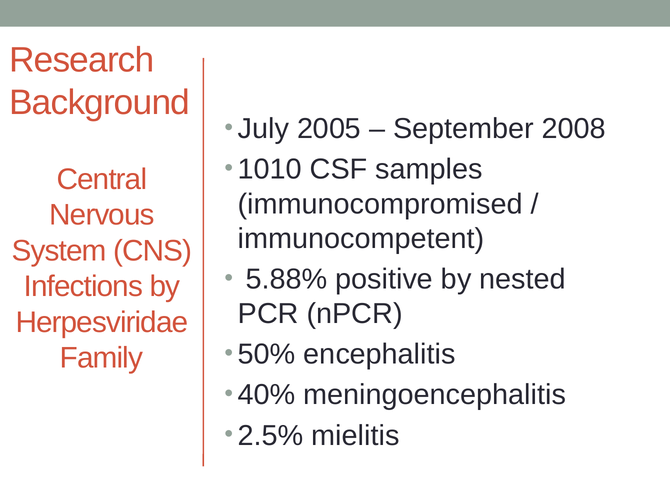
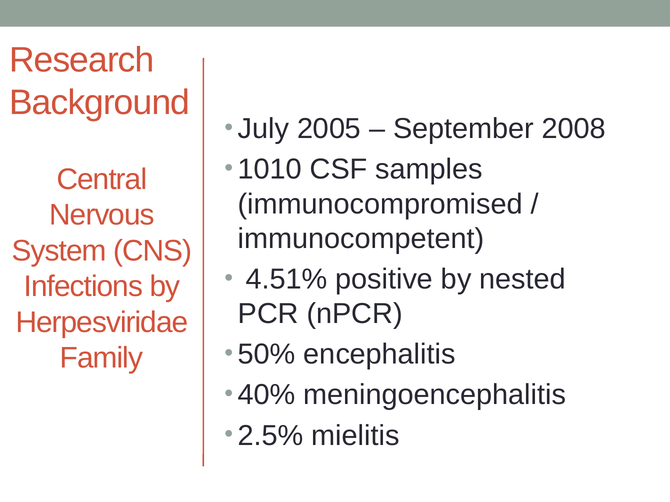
5.88%: 5.88% -> 4.51%
